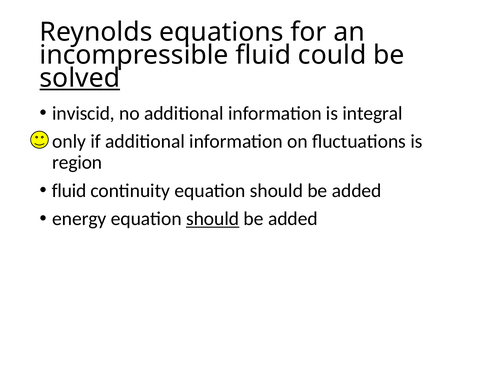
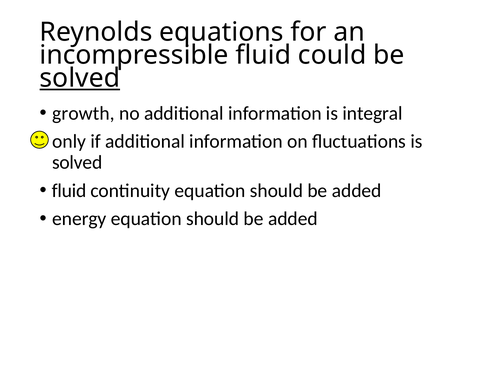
inviscid: inviscid -> growth
region at (77, 163): region -> solved
should at (213, 219) underline: present -> none
